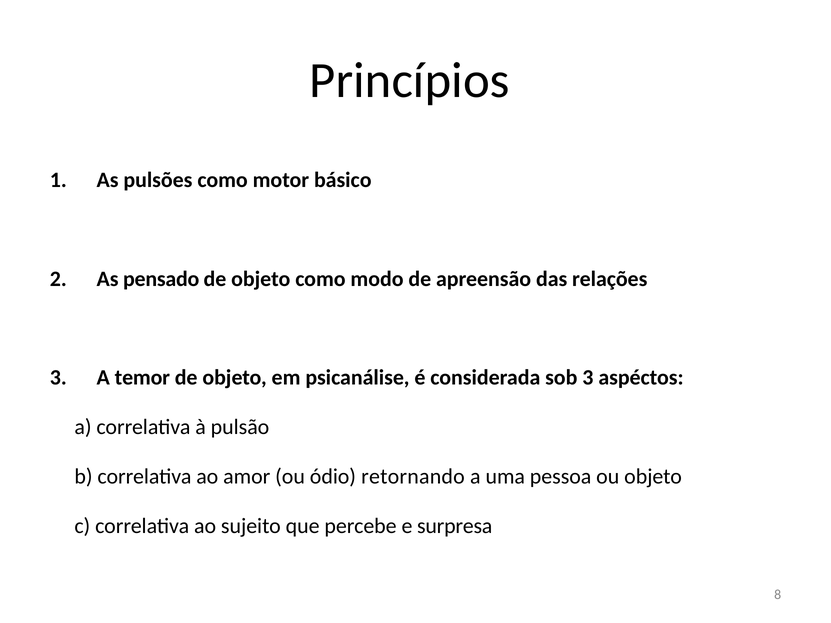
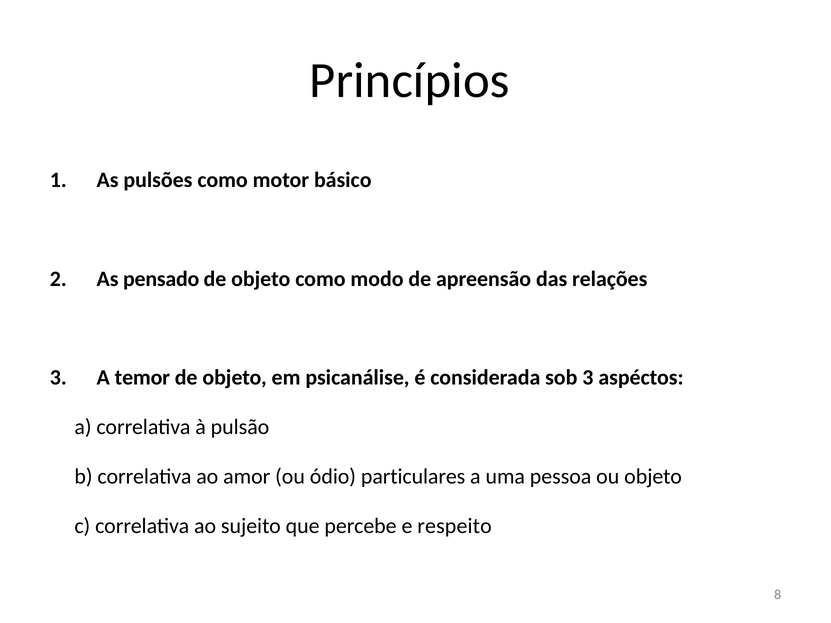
retornando: retornando -> particulares
surpresa: surpresa -> respeito
